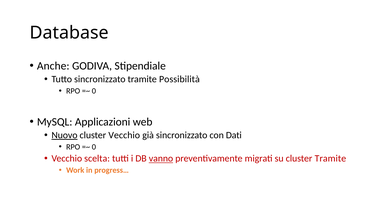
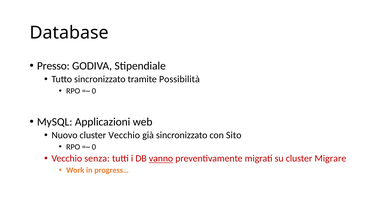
Anche: Anche -> Presso
Nuovo underline: present -> none
Dati: Dati -> Sito
scelta: scelta -> senza
cluster Tramite: Tramite -> Migrare
